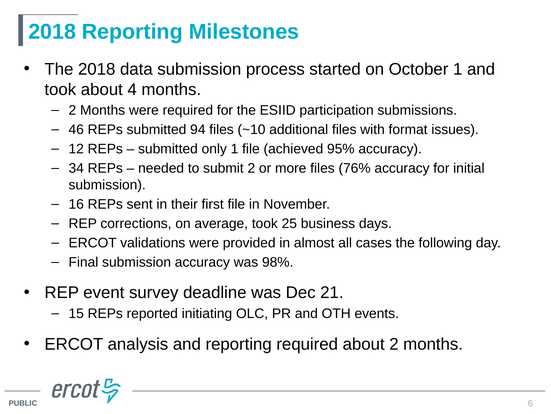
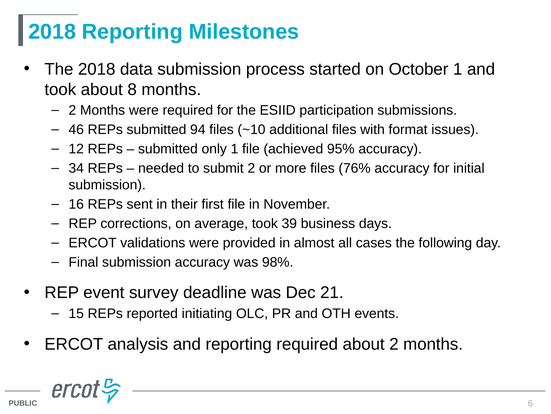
4: 4 -> 8
25: 25 -> 39
